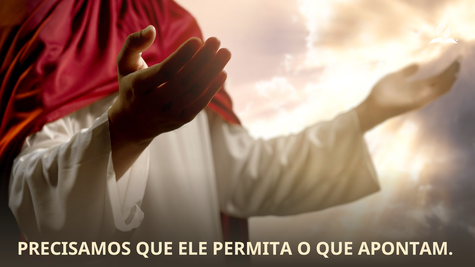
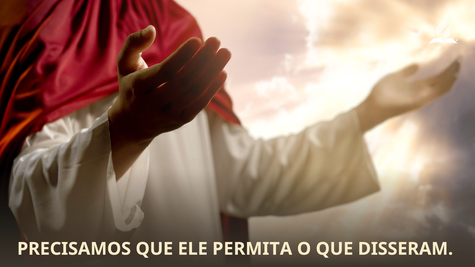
APONTAM: APONTAM -> DISSERAM
